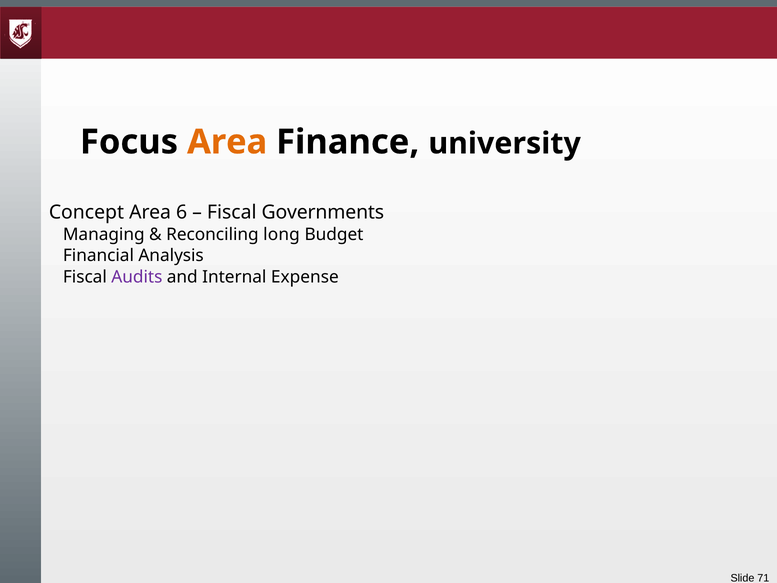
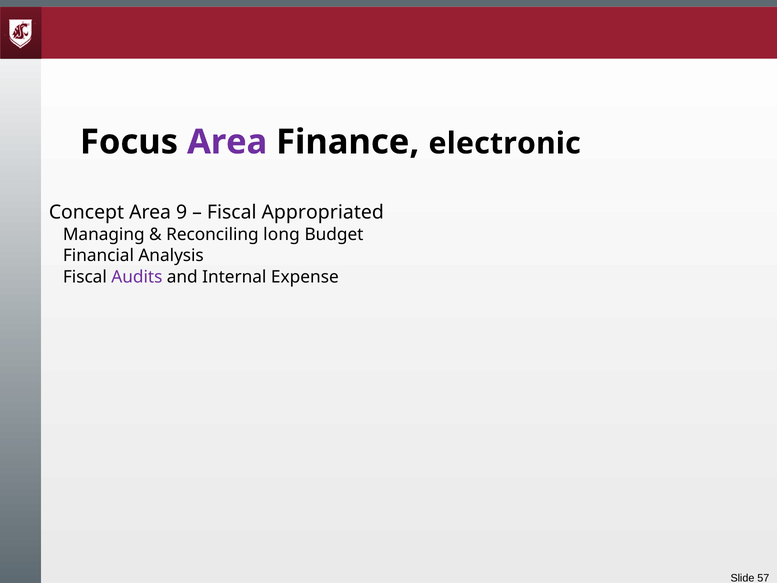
Area at (227, 142) colour: orange -> purple
university: university -> electronic
6: 6 -> 9
Governments: Governments -> Appropriated
71: 71 -> 57
